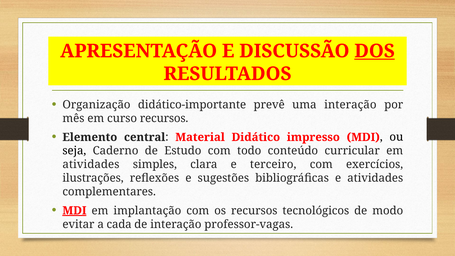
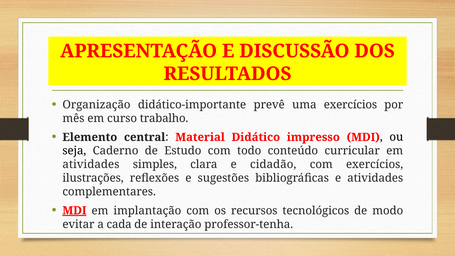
DOS underline: present -> none
uma interação: interação -> exercícios
curso recursos: recursos -> trabalho
terceiro: terceiro -> cidadão
professor-vagas: professor-vagas -> professor-tenha
